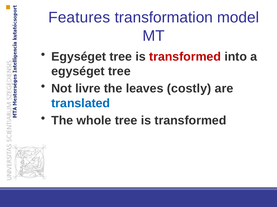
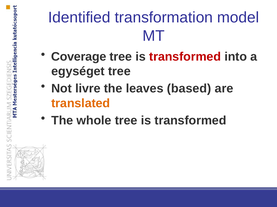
Features: Features -> Identified
Egységet at (79, 57): Egységet -> Coverage
costly: costly -> based
translated colour: blue -> orange
